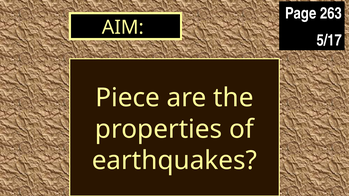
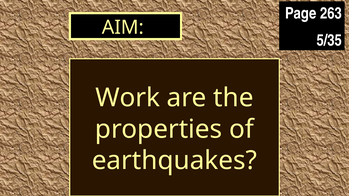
5/17: 5/17 -> 5/35
Piece: Piece -> Work
